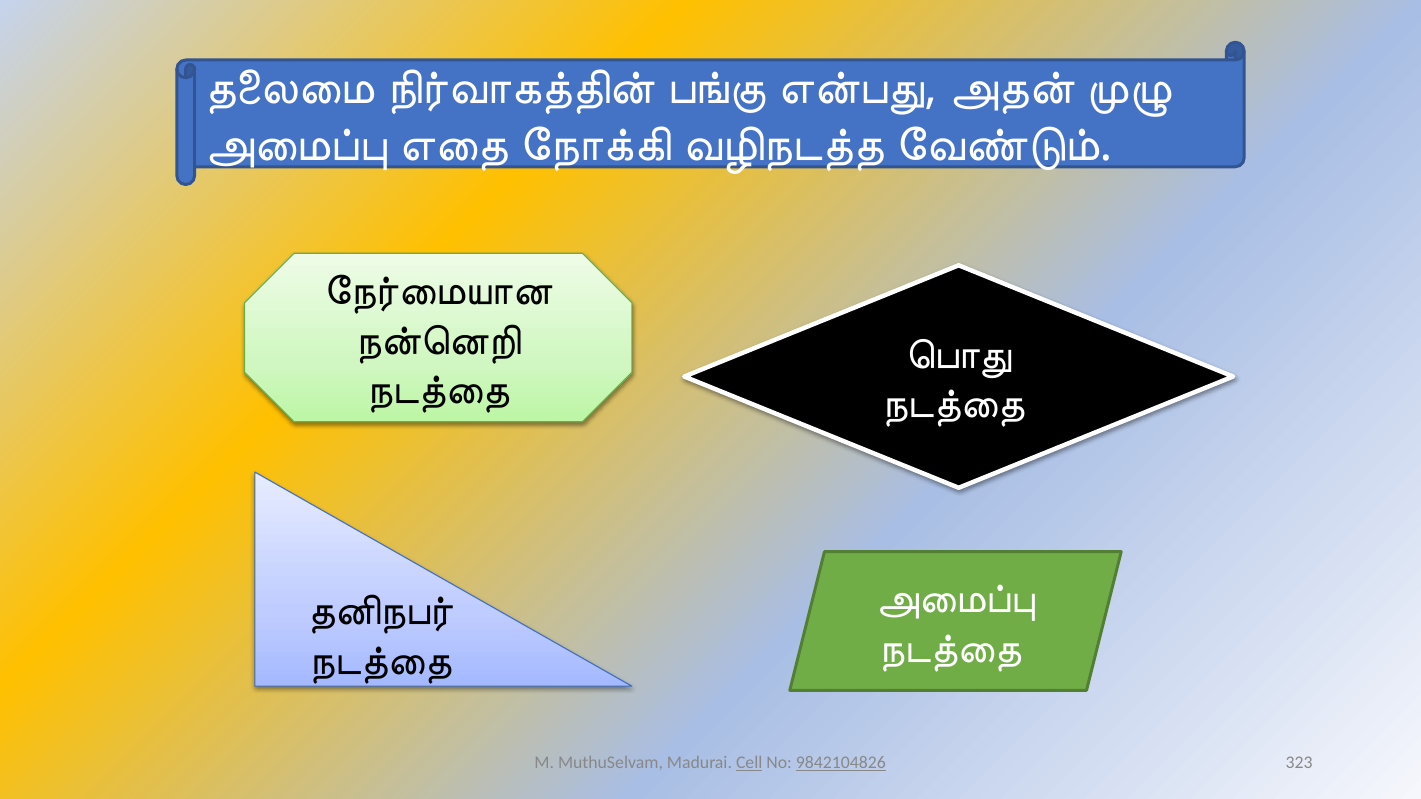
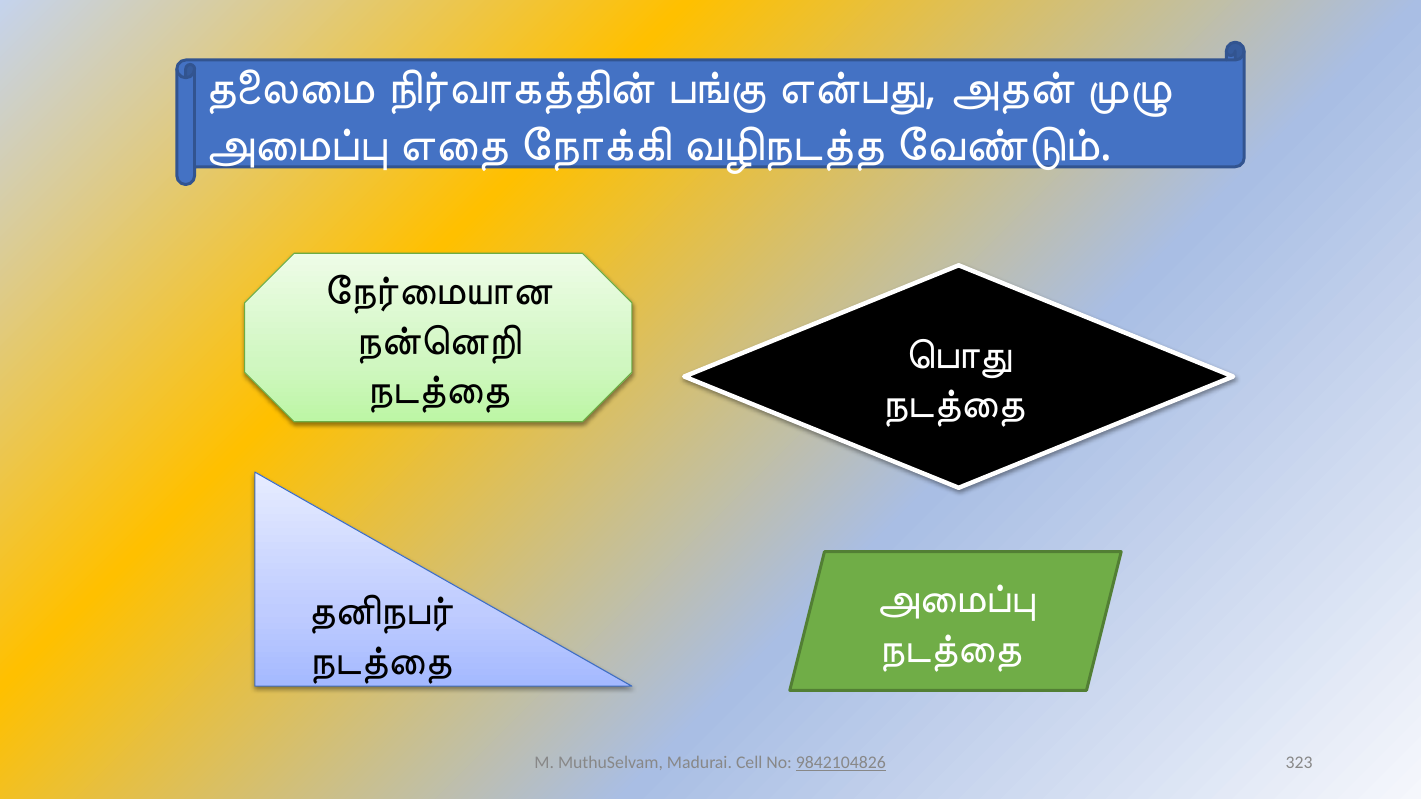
Cell underline: present -> none
